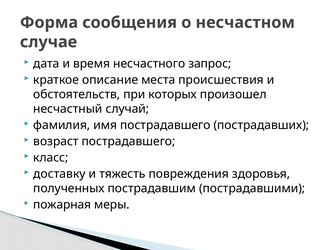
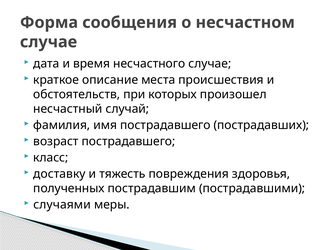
несчастного запрос: запрос -> случае
пожарная: пожарная -> случаями
